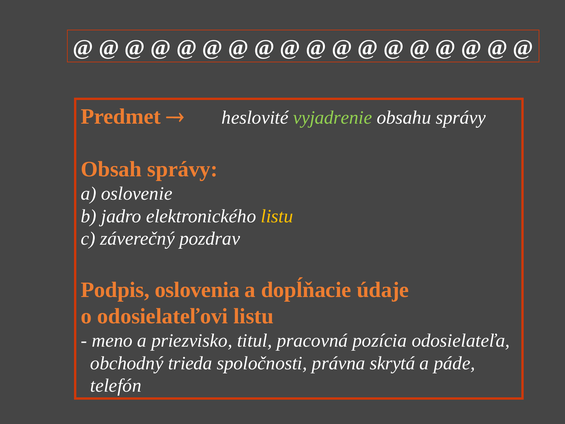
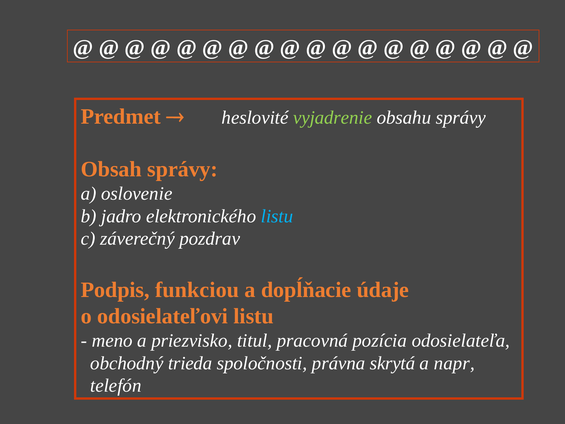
listu at (277, 216) colour: yellow -> light blue
oslovenia: oslovenia -> funkciou
páde: páde -> napr
